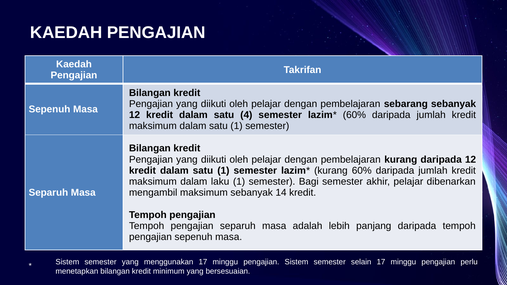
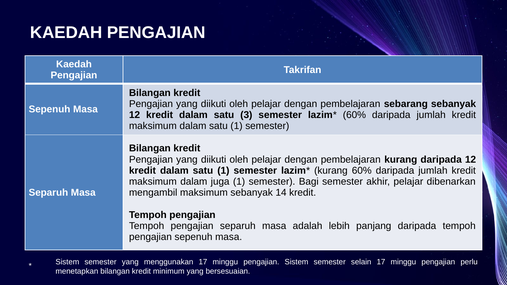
4: 4 -> 3
laku: laku -> juga
